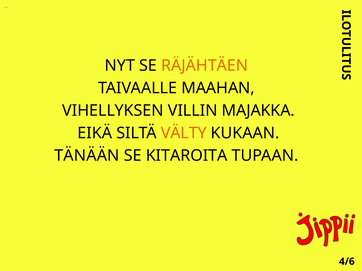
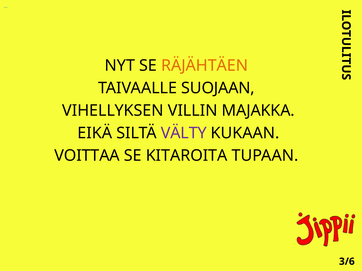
MAAHAN: MAAHAN -> SUOJAAN
VÄLTY colour: orange -> purple
TÄNÄÄN: TÄNÄÄN -> VOITTAA
4/6: 4/6 -> 3/6
